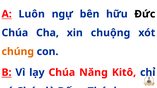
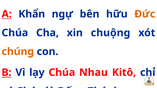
Luôn: Luôn -> Khẩn
Đức colour: black -> orange
Năng: Năng -> Nhau
